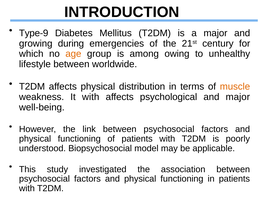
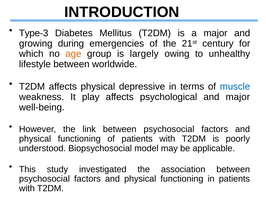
Type-9: Type-9 -> Type-3
among: among -> largely
distribution: distribution -> depressive
muscle colour: orange -> blue
It with: with -> play
